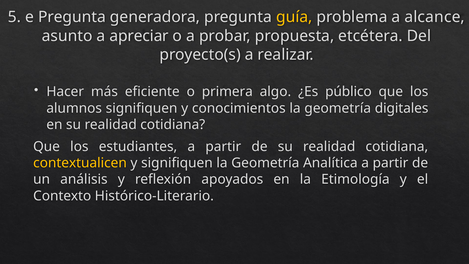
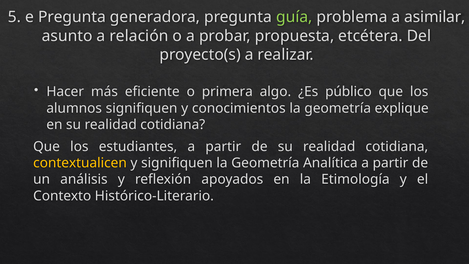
guía colour: yellow -> light green
alcance: alcance -> asimilar
apreciar: apreciar -> relación
digitales: digitales -> explique
